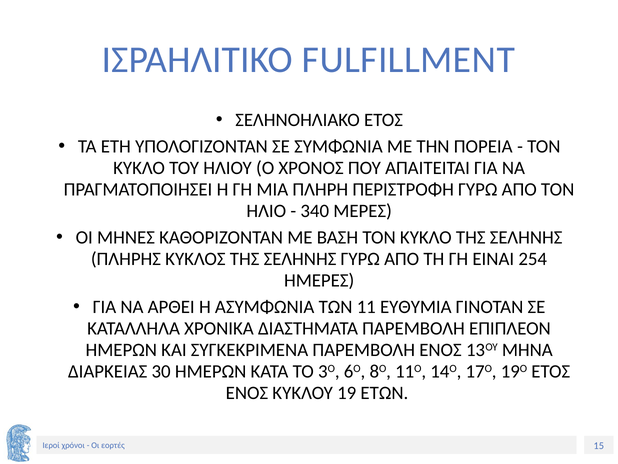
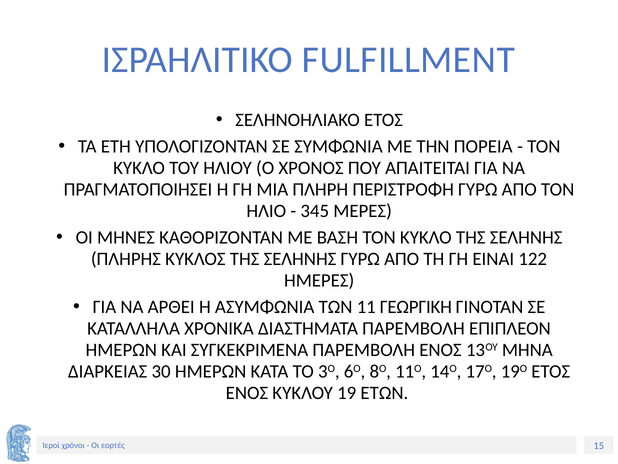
340: 340 -> 345
254: 254 -> 122
ΕΥΘΥΜΙΑ: ΕΥΘΥΜΙΑ -> ΓΕΩΡΓΙΚΗ
